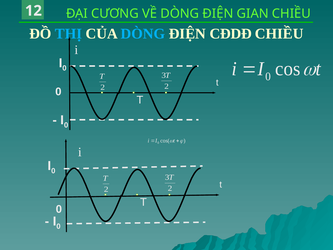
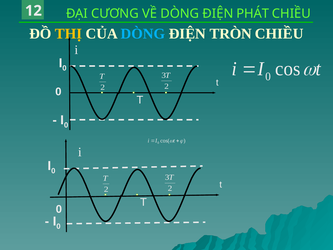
GIAN: GIAN -> PHÁT
THỊ colour: light blue -> yellow
CĐDĐ: CĐDĐ -> TRÒN
